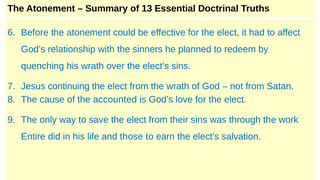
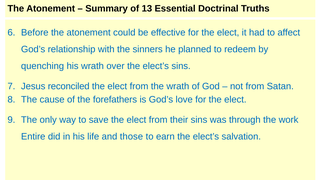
continuing: continuing -> reconciled
accounted: accounted -> forefathers
